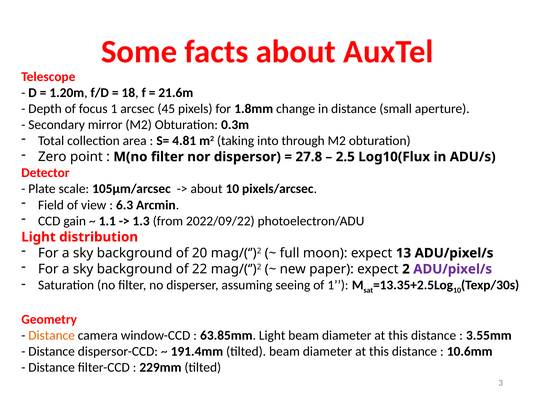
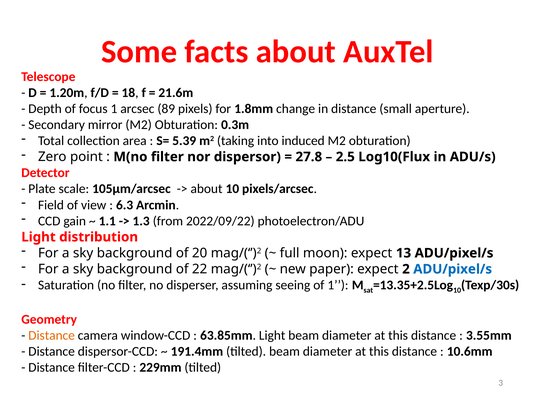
45: 45 -> 89
4.81: 4.81 -> 5.39
through: through -> induced
ADU/pixel/s at (453, 269) colour: purple -> blue
